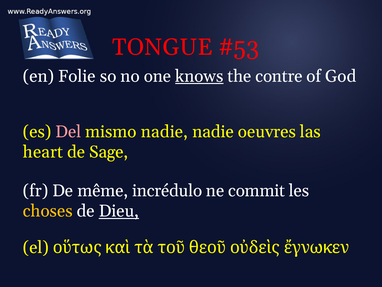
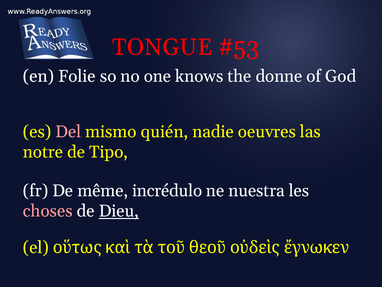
knows underline: present -> none
contre: contre -> donne
mismo nadie: nadie -> quién
heart: heart -> notre
Sage: Sage -> Tipo
commit: commit -> nuestra
choses colour: yellow -> pink
